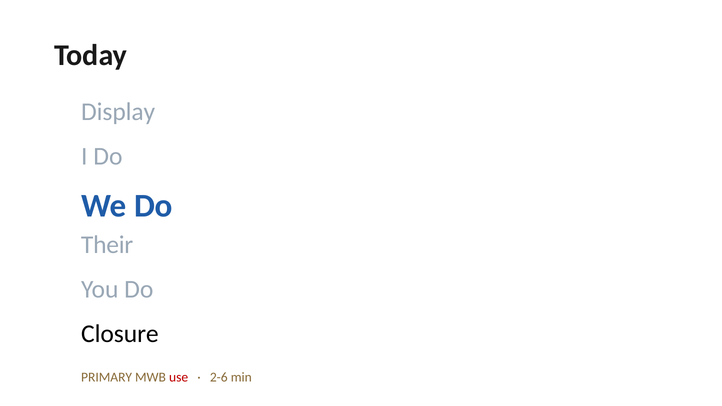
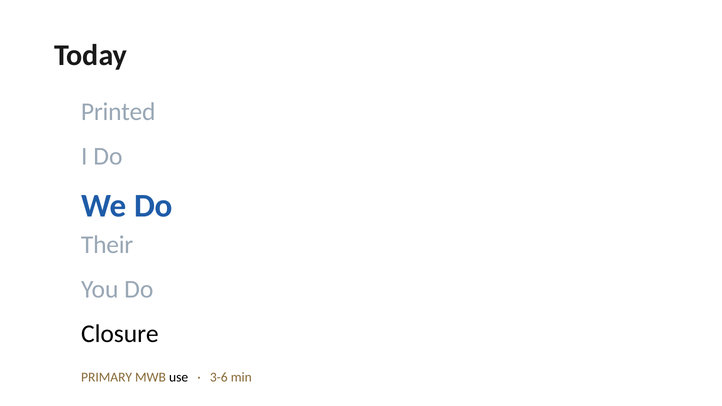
Display: Display -> Printed
use colour: red -> black
2-6: 2-6 -> 3-6
